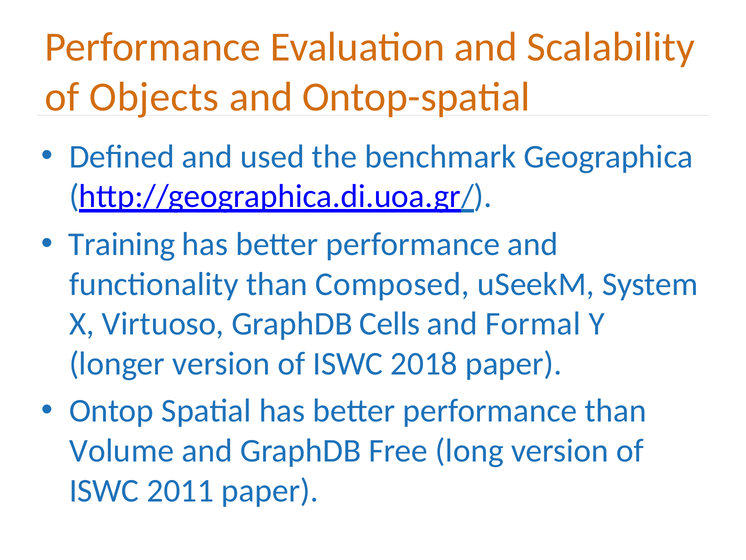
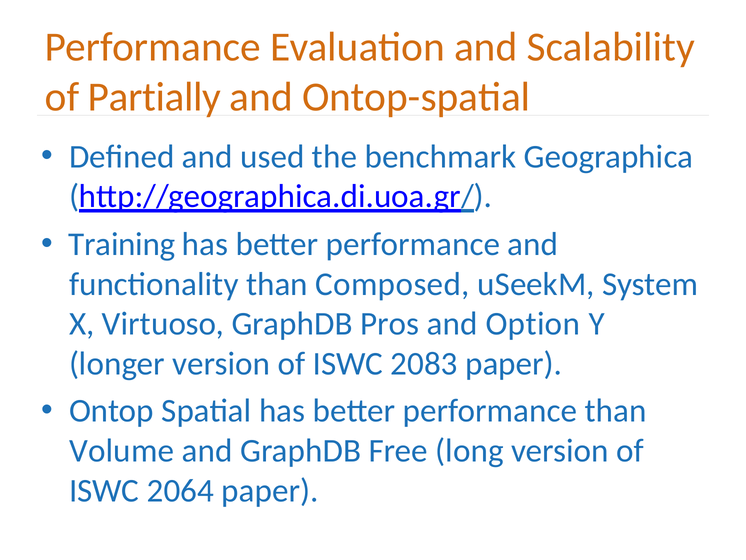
Objects: Objects -> Partially
Cells: Cells -> Pros
Formal: Formal -> Option
2018: 2018 -> 2083
2011: 2011 -> 2064
